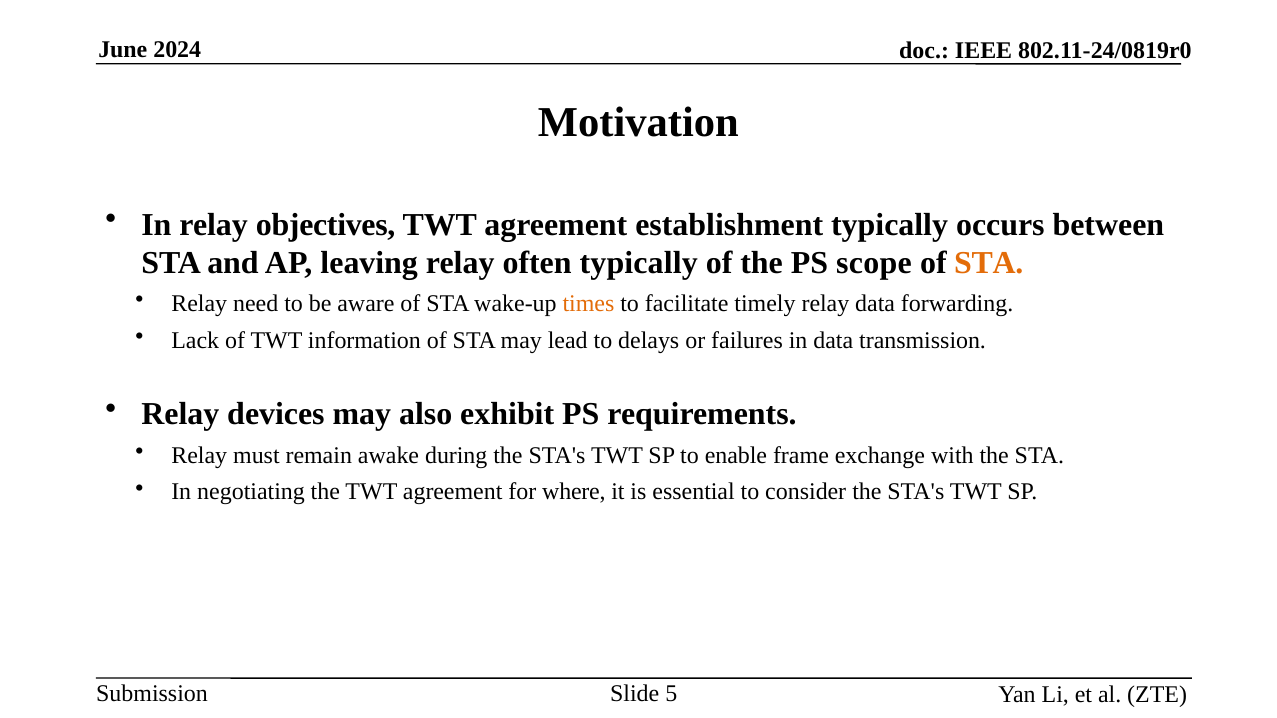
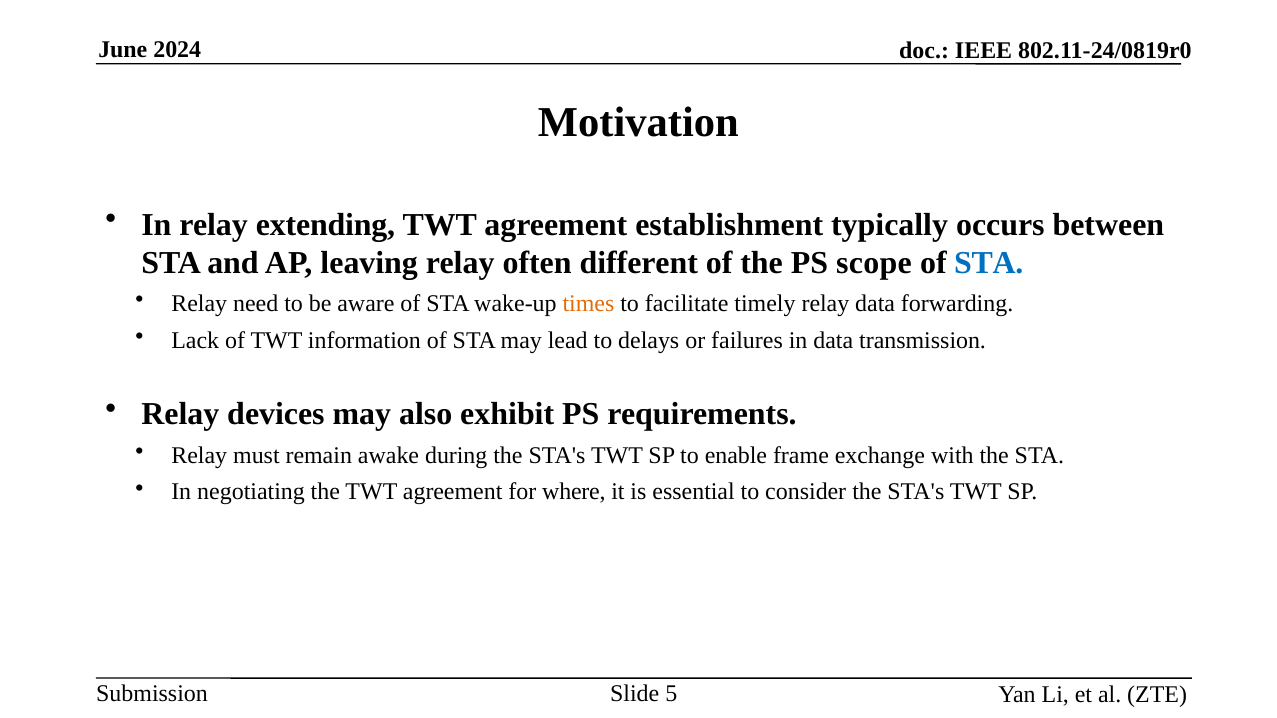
objectives: objectives -> extending
often typically: typically -> different
STA at (989, 263) colour: orange -> blue
